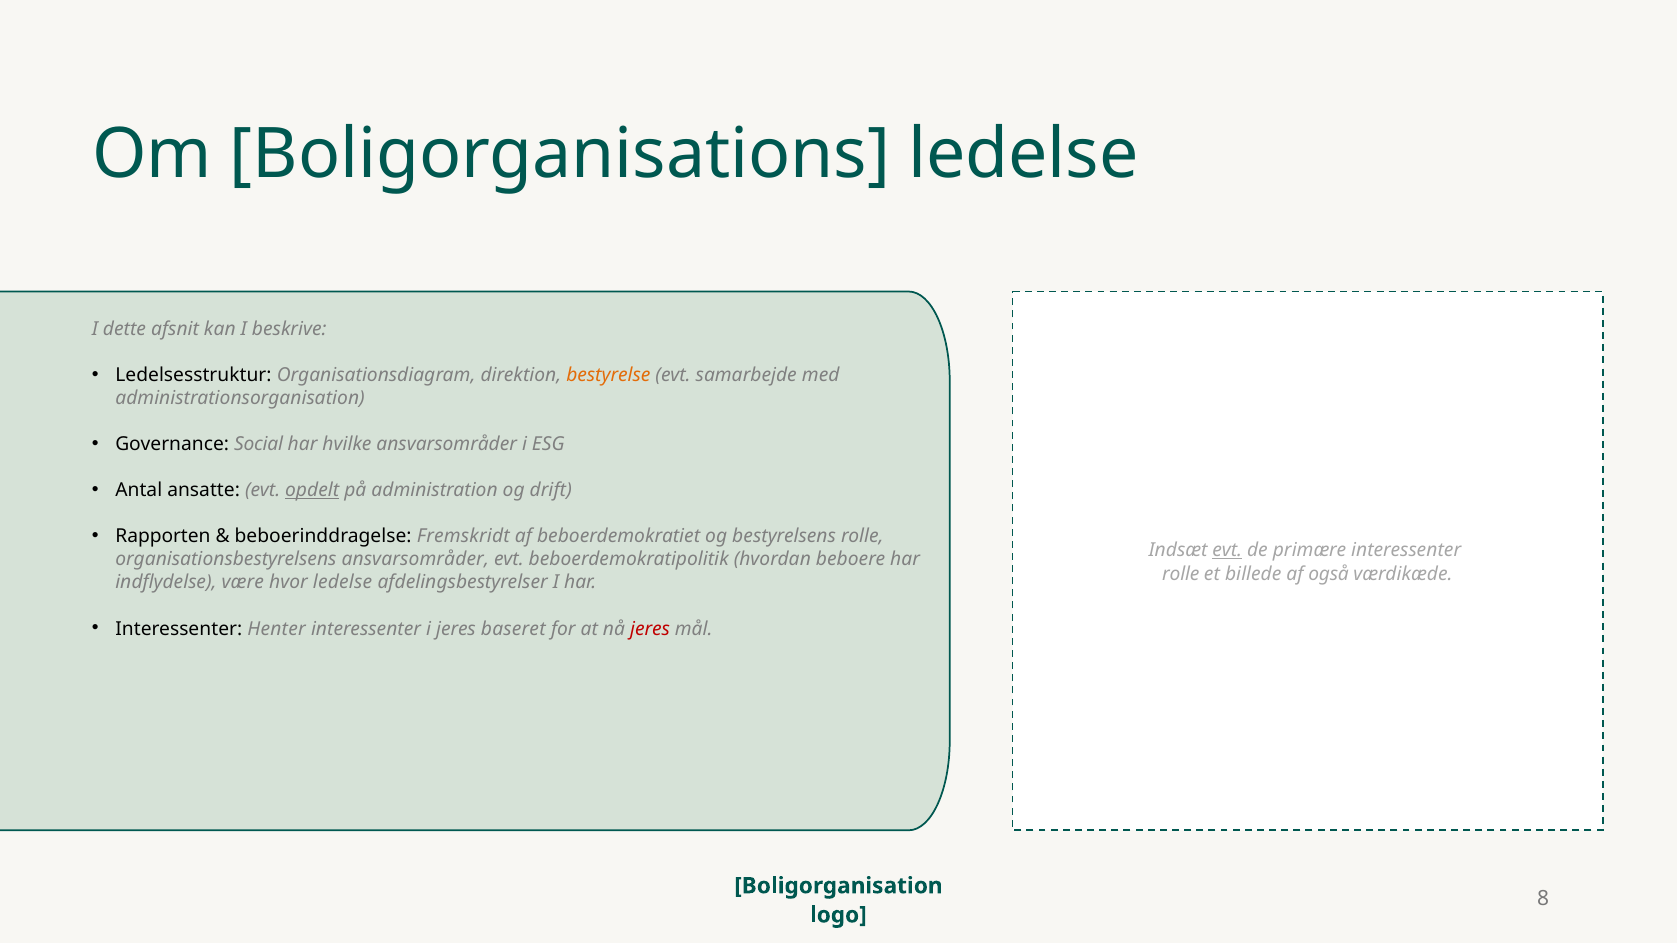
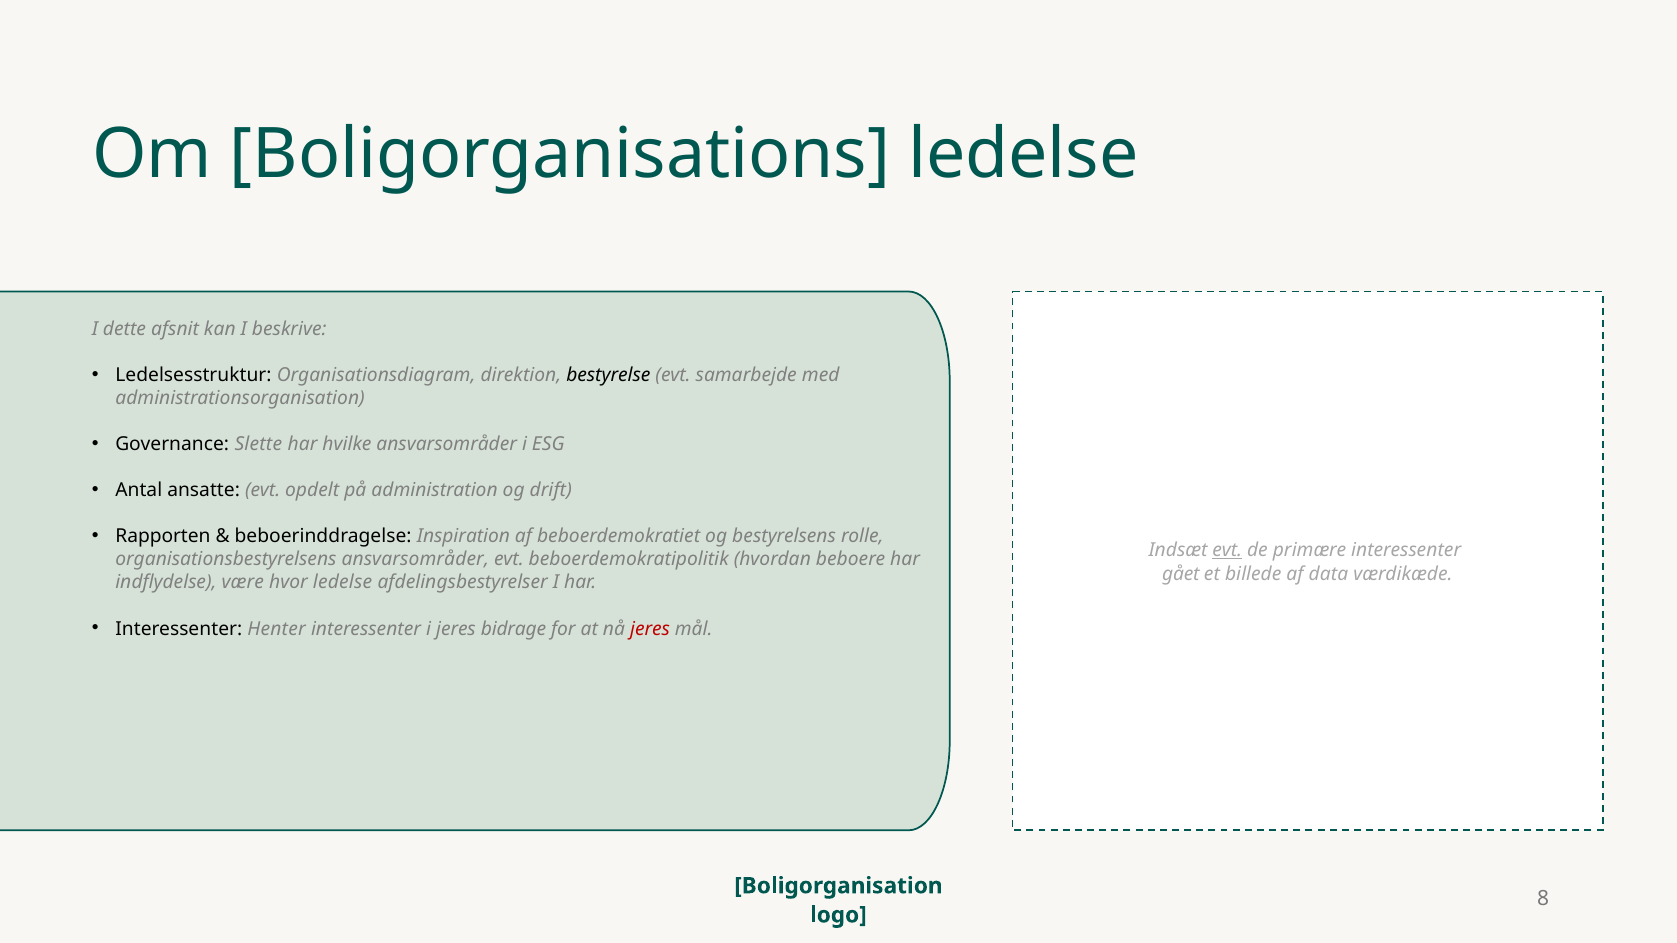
bestyrelse colour: orange -> black
Social: Social -> Slette
opdelt underline: present -> none
Fremskridt: Fremskridt -> Inspiration
rolle at (1181, 574): rolle -> gået
også: også -> data
baseret: baseret -> bidrage
